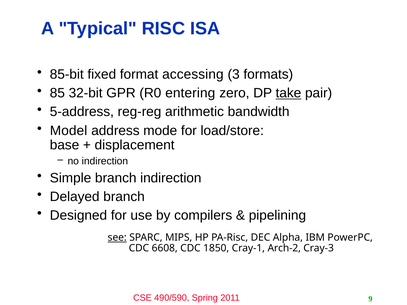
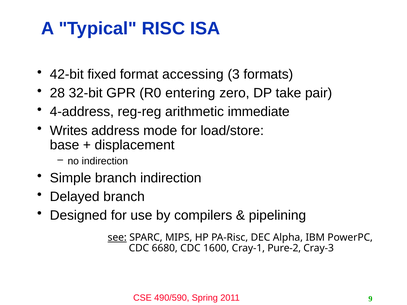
85-bit: 85-bit -> 42-bit
85: 85 -> 28
take underline: present -> none
5-address: 5-address -> 4-address
bandwidth: bandwidth -> immediate
Model: Model -> Writes
6608: 6608 -> 6680
1850: 1850 -> 1600
Arch-2: Arch-2 -> Pure-2
